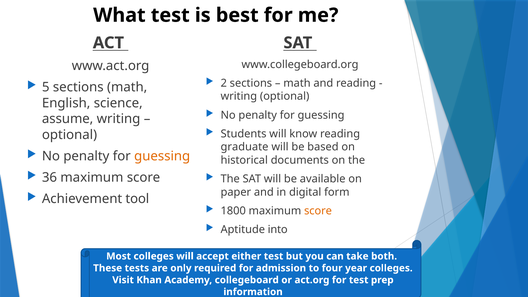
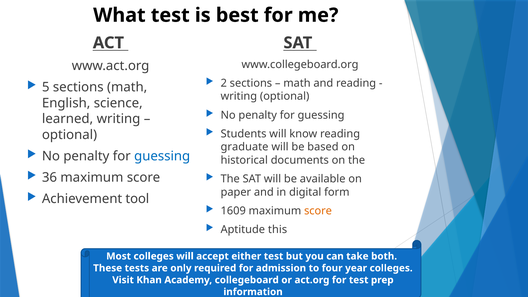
assume: assume -> learned
guessing at (162, 156) colour: orange -> blue
1800: 1800 -> 1609
into: into -> this
